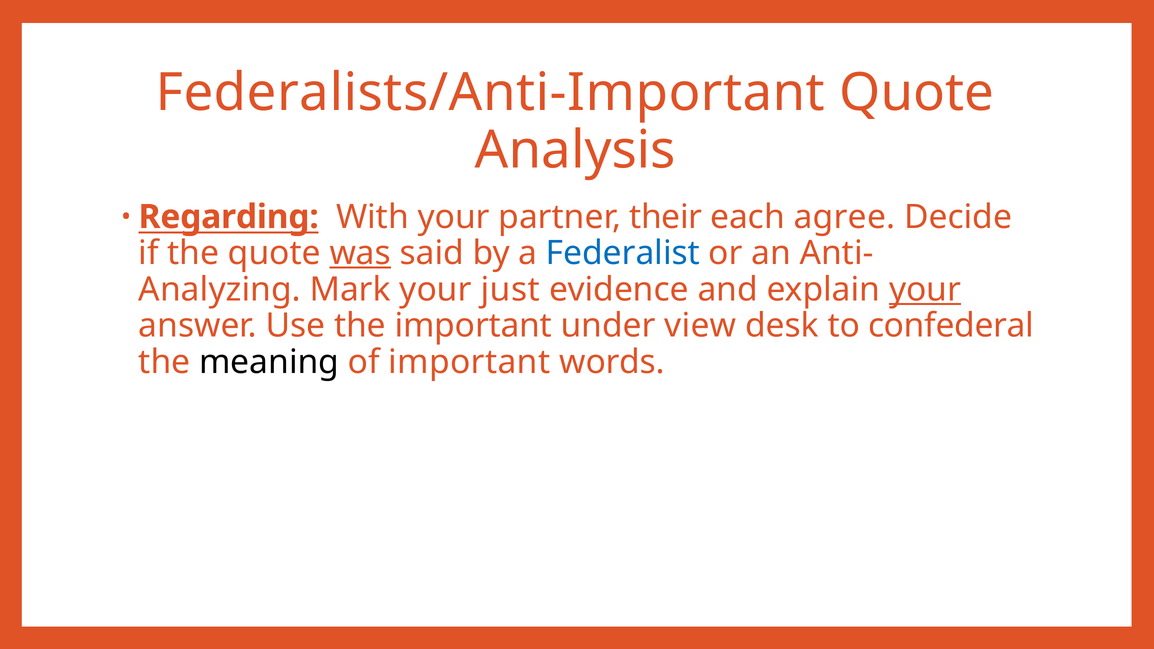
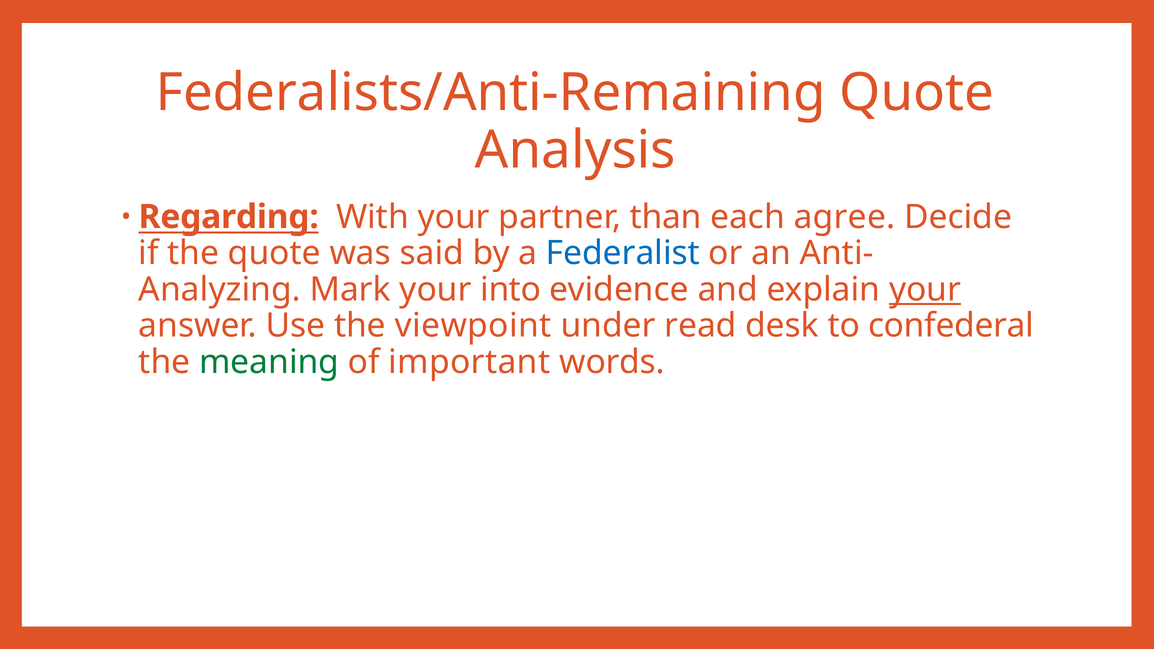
Federalists/Anti-Important: Federalists/Anti-Important -> Federalists/Anti-Remaining
their: their -> than
was underline: present -> none
just: just -> into
the important: important -> viewpoint
view: view -> read
meaning colour: black -> green
